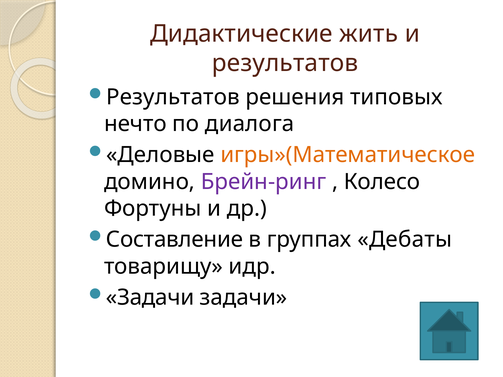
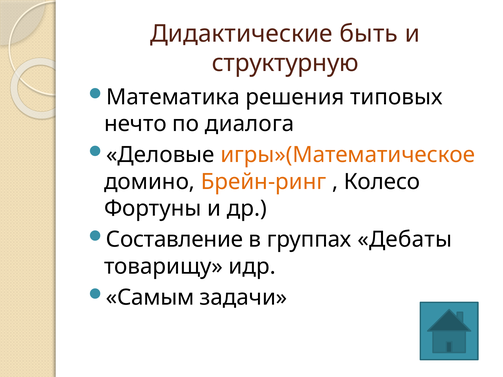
жить: жить -> быть
результатов at (285, 63): результатов -> структурную
Результатов at (173, 97): Результатов -> Математика
Брейн-ринг colour: purple -> orange
Задачи at (150, 298): Задачи -> Самым
